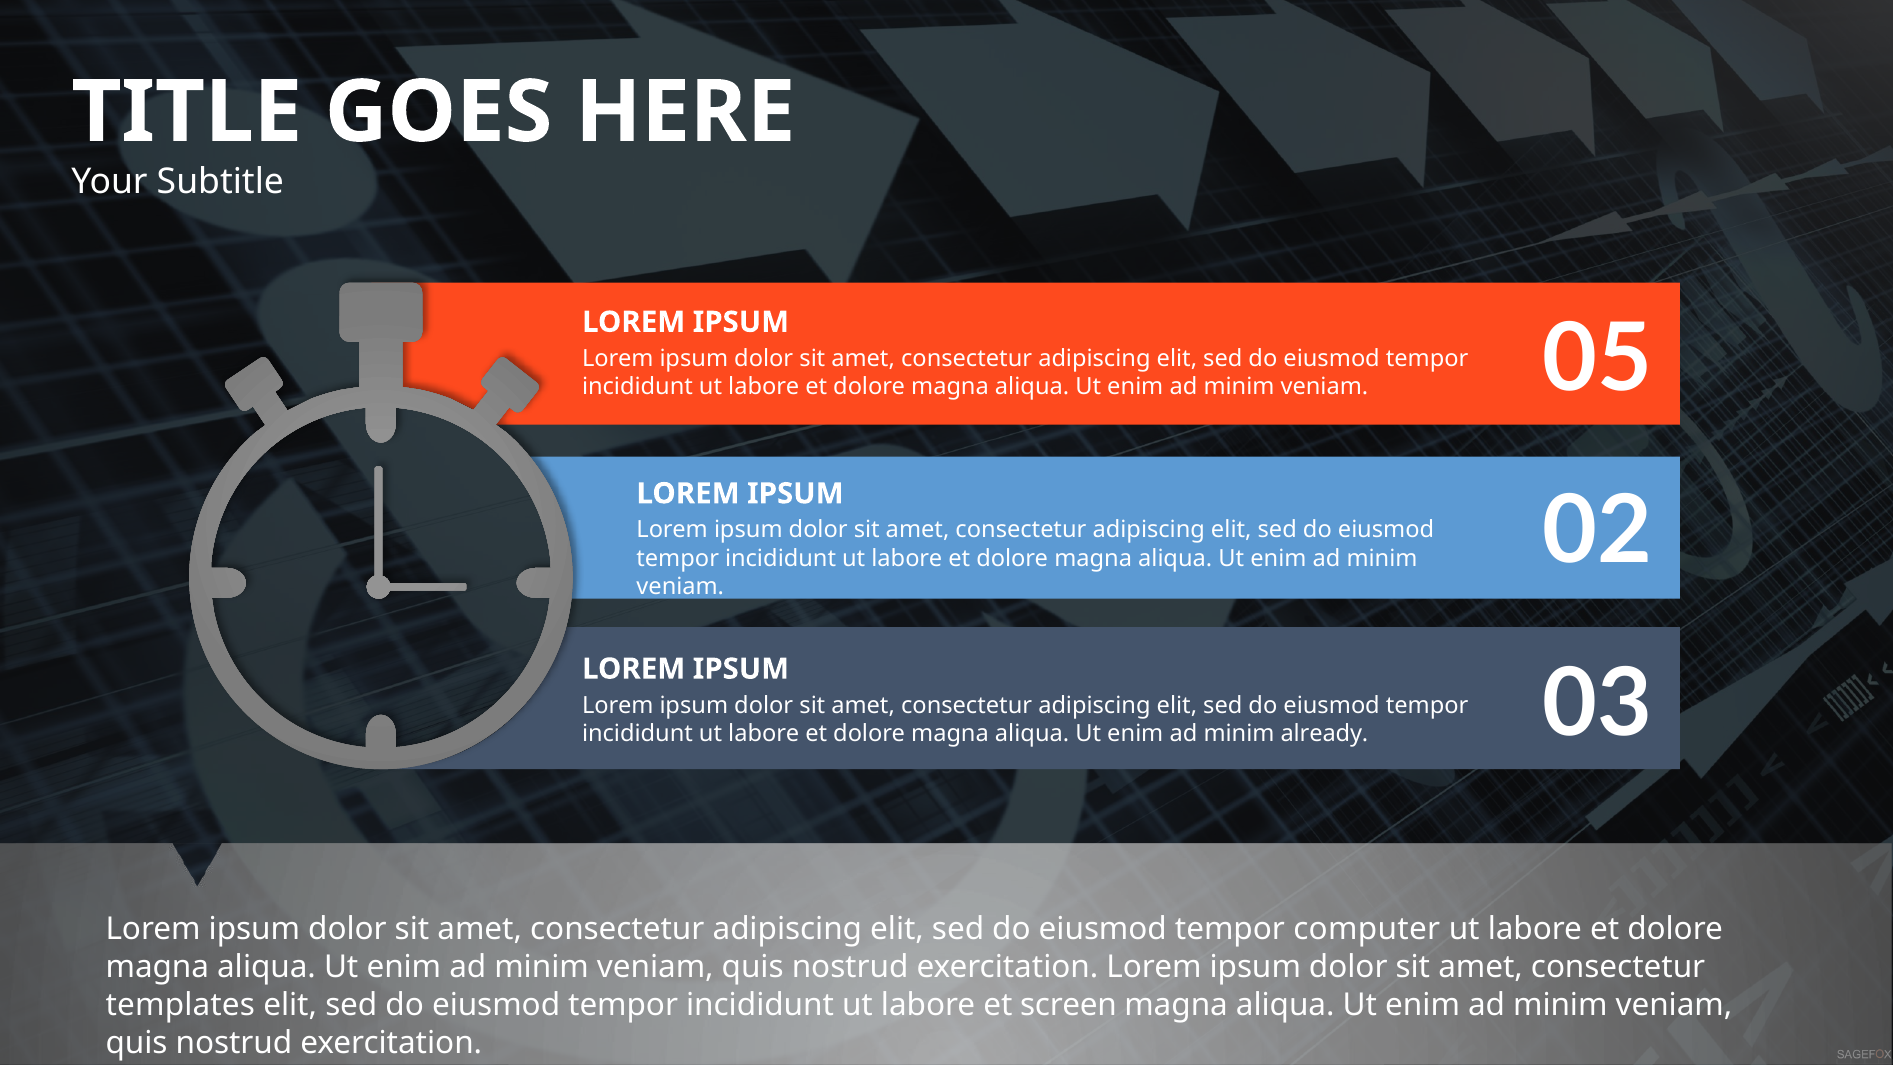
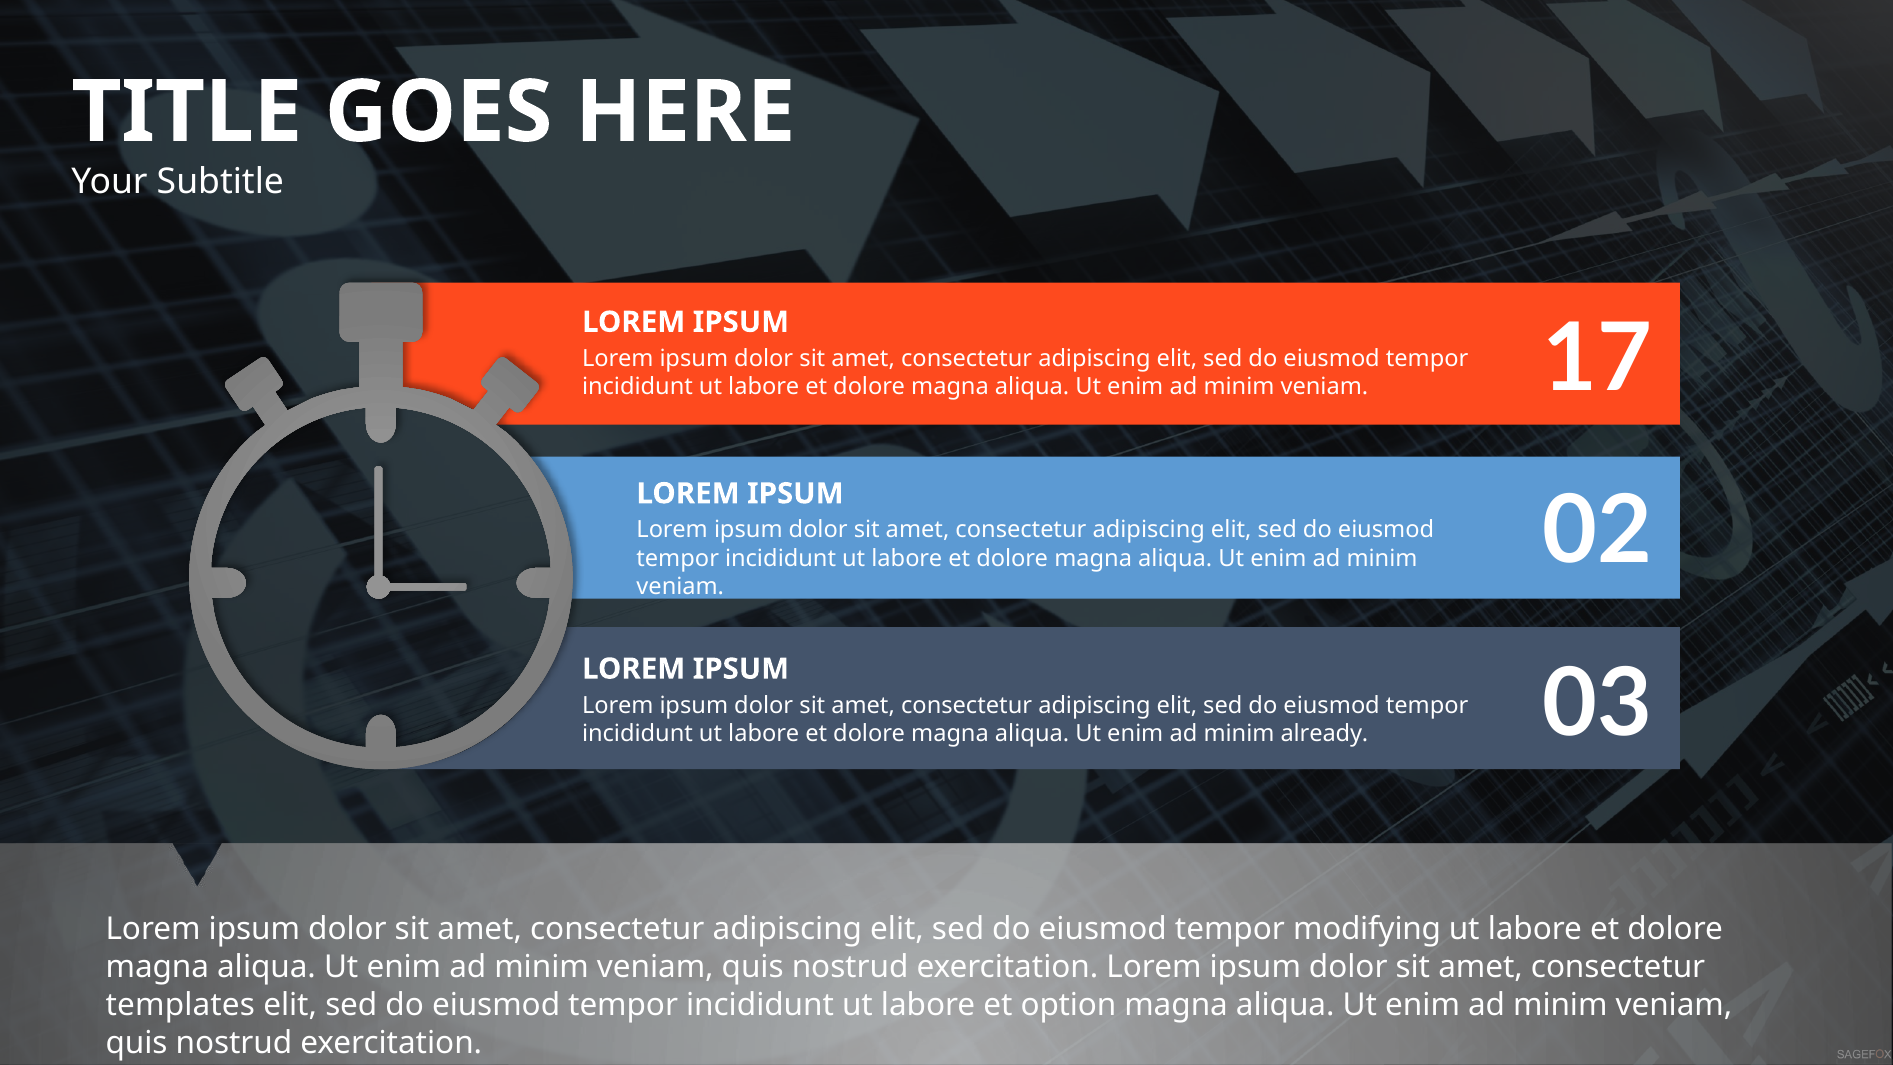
05: 05 -> 17
computer: computer -> modifying
screen: screen -> option
